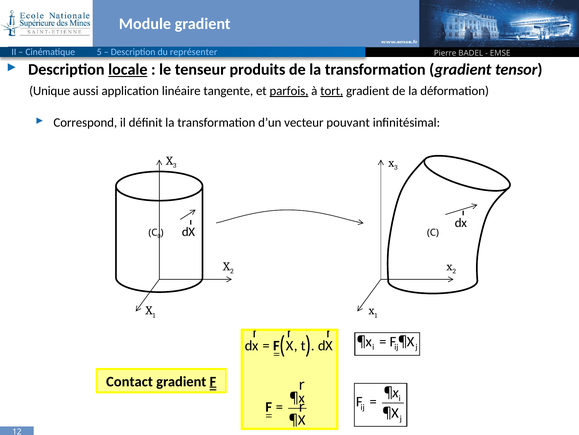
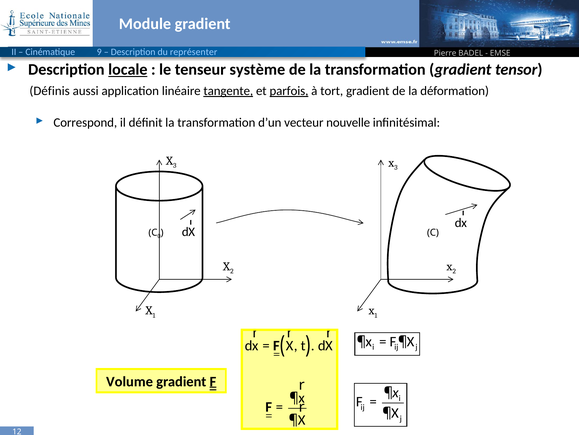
5: 5 -> 9
produits: produits -> système
Unique: Unique -> Définis
tangente underline: none -> present
tort underline: present -> none
pouvant: pouvant -> nouvelle
Contact: Contact -> Volume
